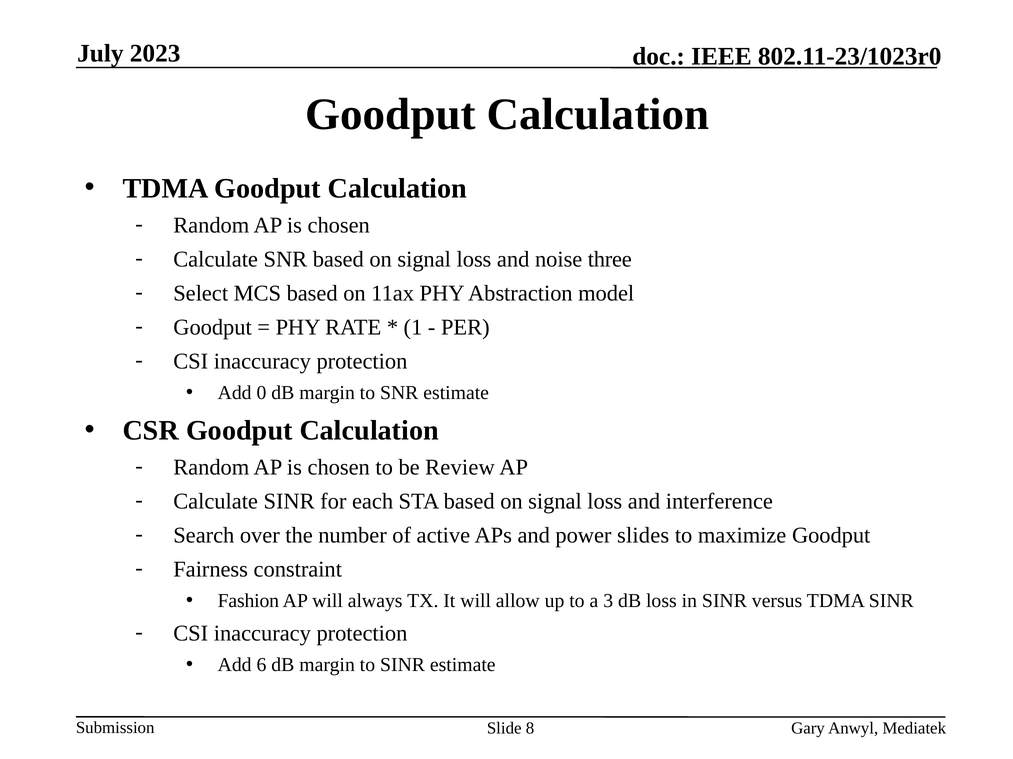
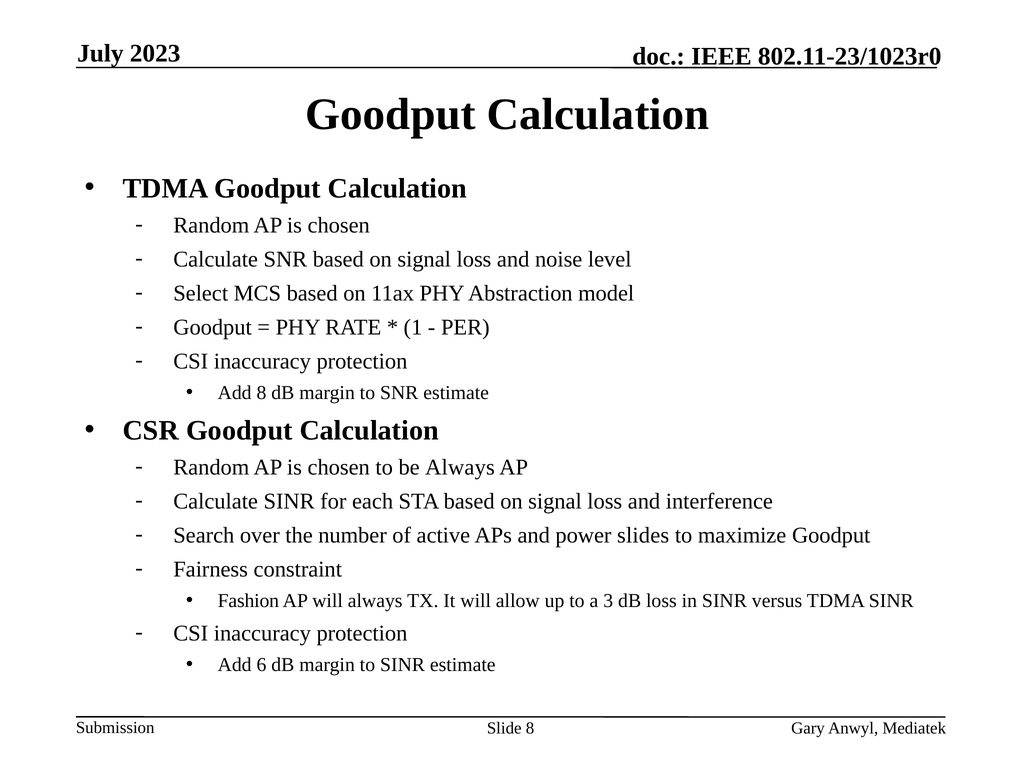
three: three -> level
Add 0: 0 -> 8
be Review: Review -> Always
